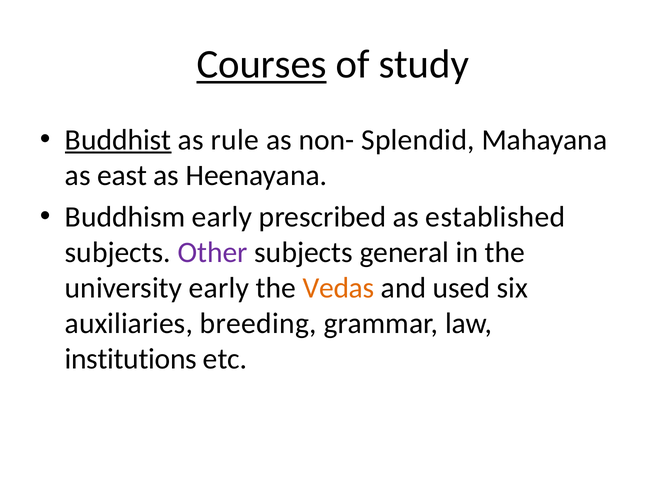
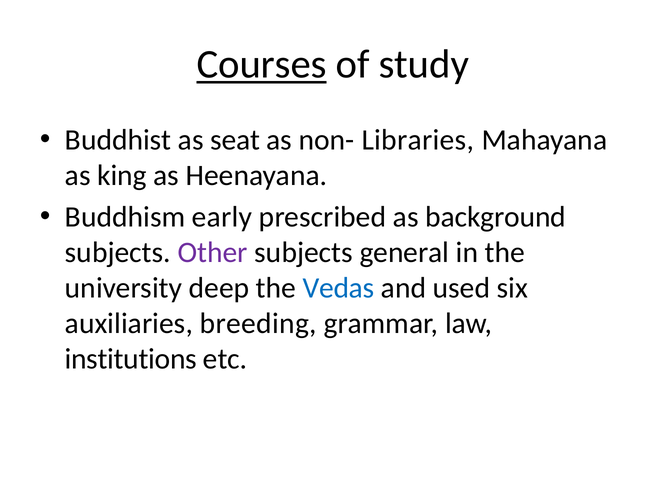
Buddhist underline: present -> none
rule: rule -> seat
Splendid: Splendid -> Libraries
east: east -> king
established: established -> background
university early: early -> deep
Vedas colour: orange -> blue
